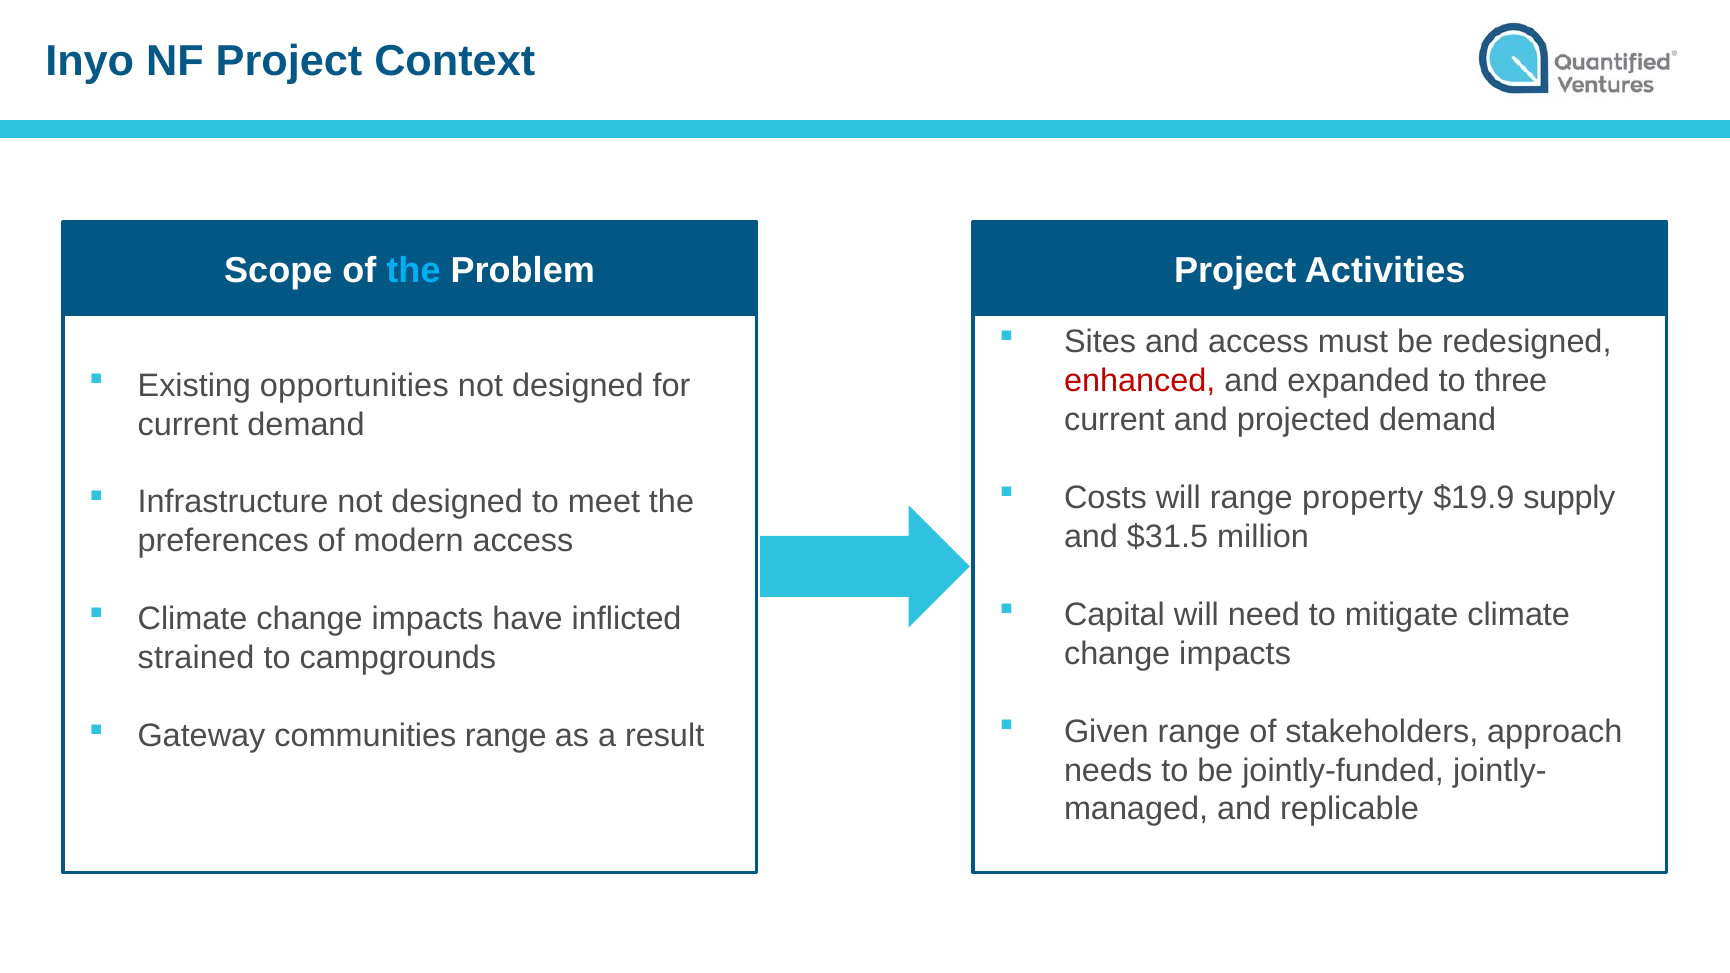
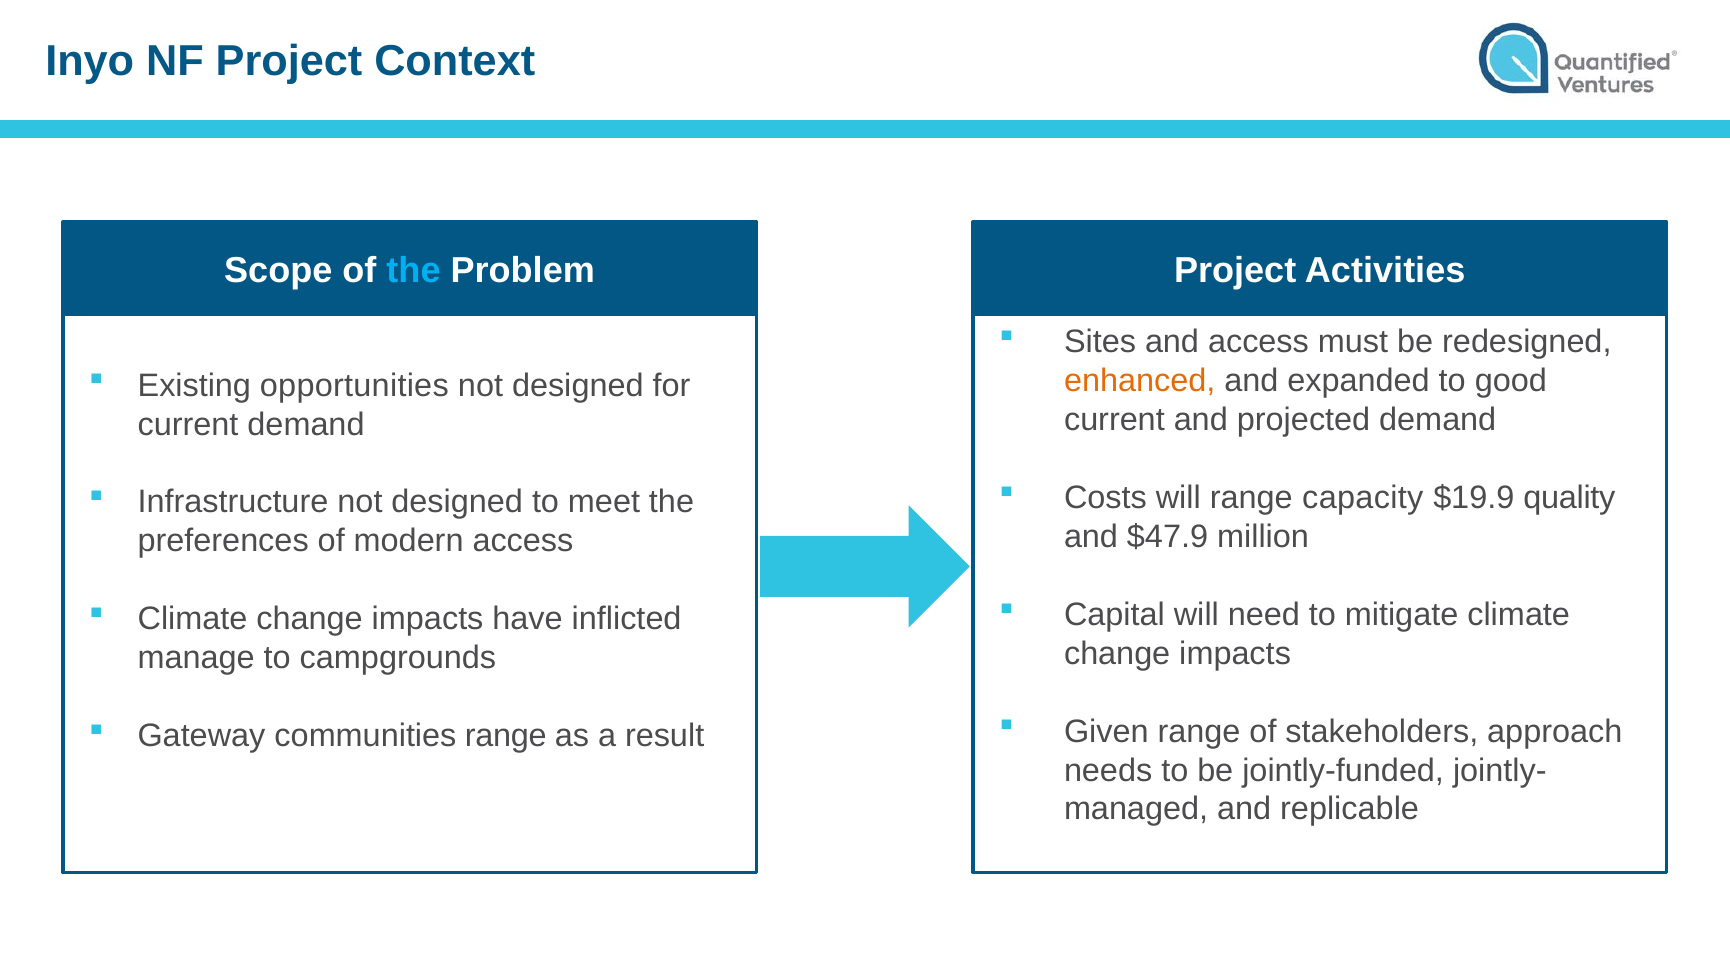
enhanced colour: red -> orange
three: three -> good
property: property -> capacity
supply: supply -> quality
$31.5: $31.5 -> $47.9
strained: strained -> manage
